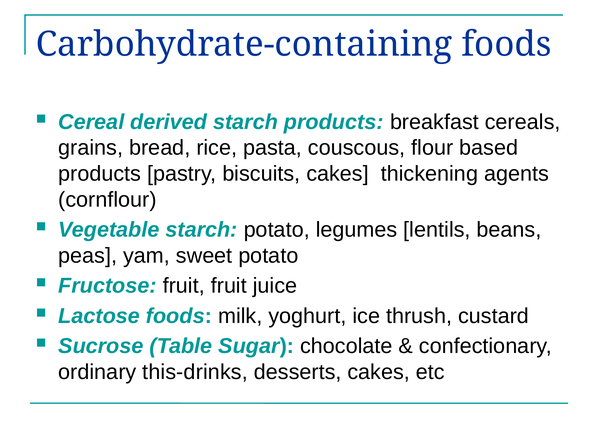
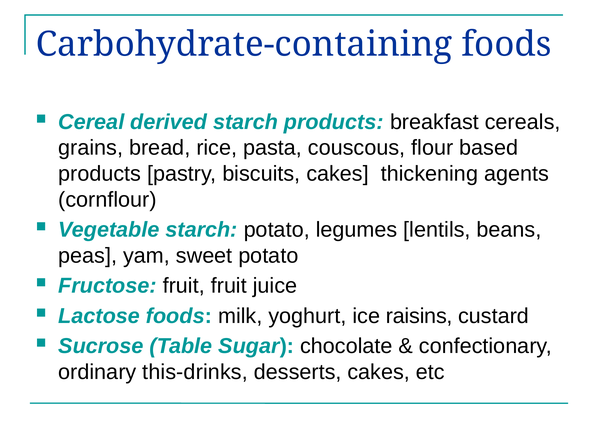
thrush: thrush -> raisins
